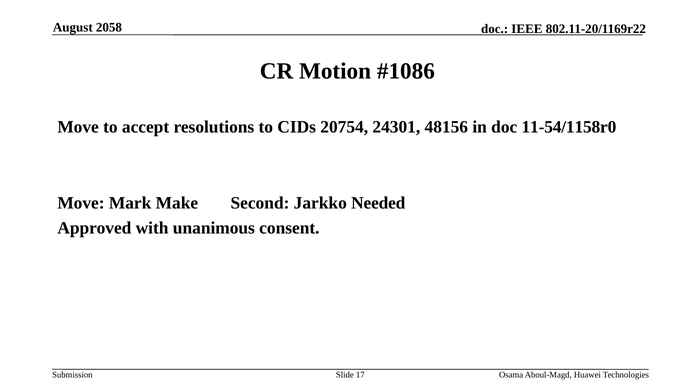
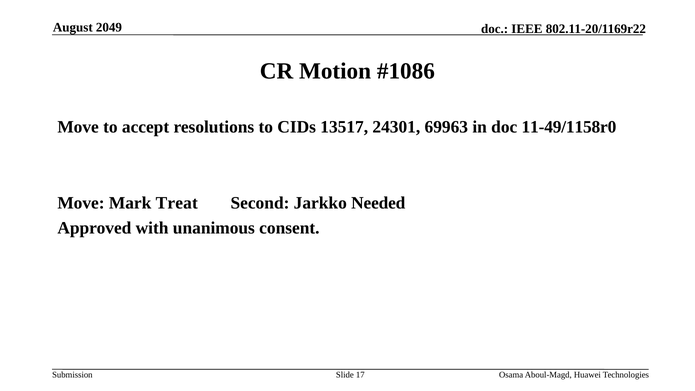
2058: 2058 -> 2049
20754: 20754 -> 13517
48156: 48156 -> 69963
11-54/1158r0: 11-54/1158r0 -> 11-49/1158r0
Make: Make -> Treat
